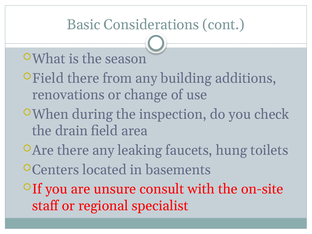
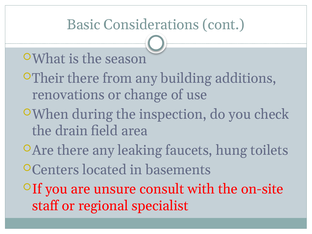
Field at (48, 78): Field -> Their
